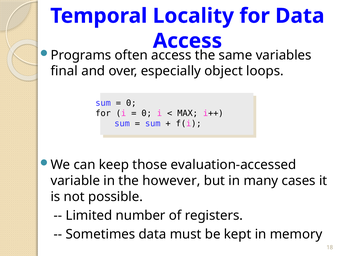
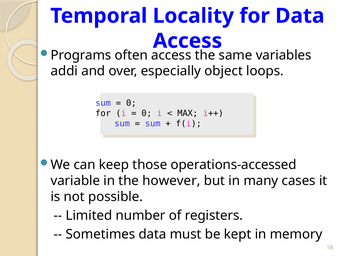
final: final -> addi
evaluation-accessed: evaluation-accessed -> operations-accessed
